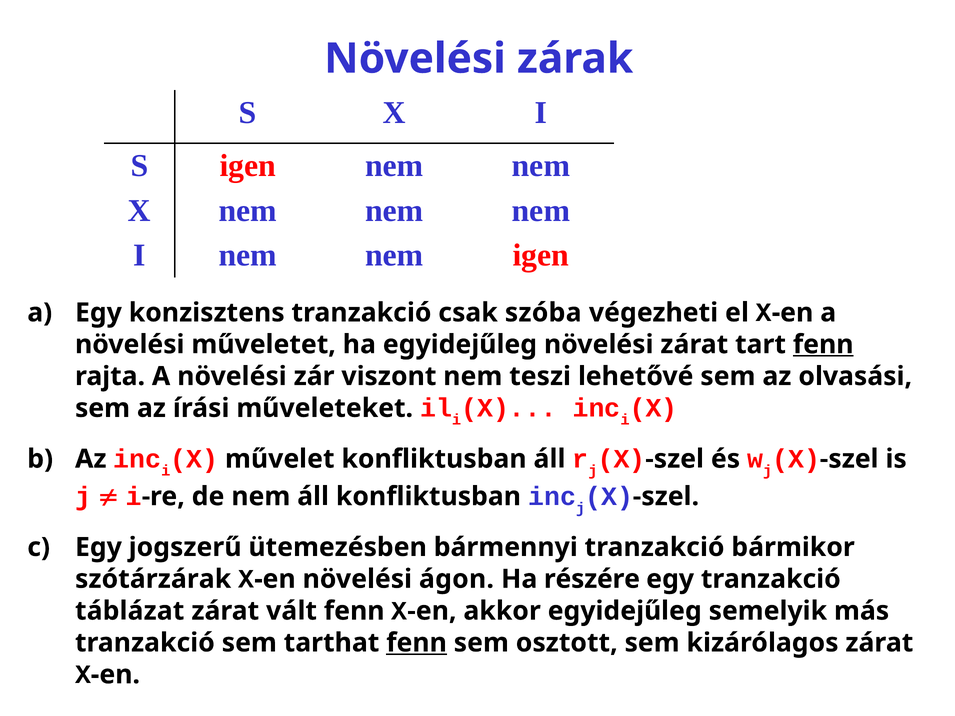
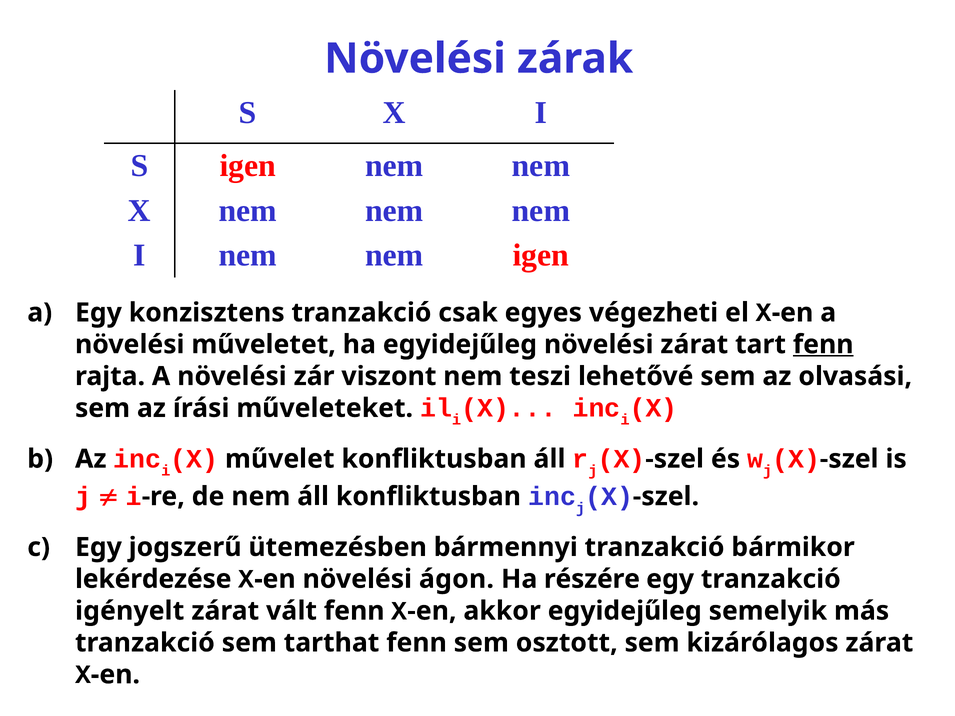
szóba: szóba -> egyes
szótárzárak: szótárzárak -> lekérdezése
táblázat: táblázat -> igényelt
fenn at (417, 643) underline: present -> none
